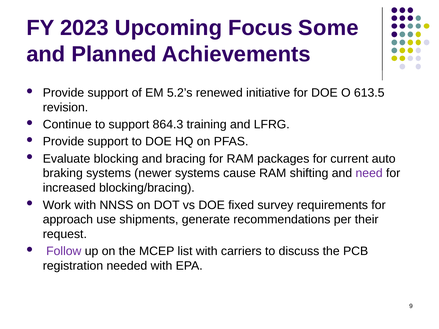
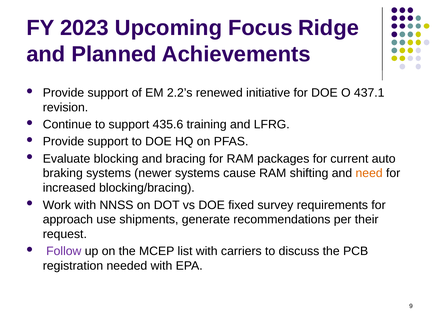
Some: Some -> Ridge
5.2’s: 5.2’s -> 2.2’s
613.5: 613.5 -> 437.1
864.3: 864.3 -> 435.6
need colour: purple -> orange
